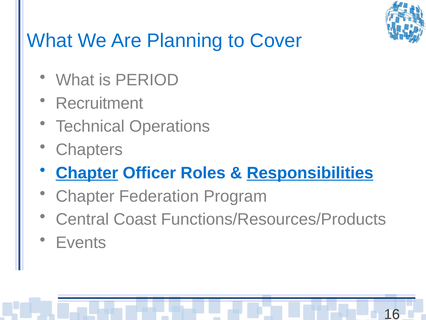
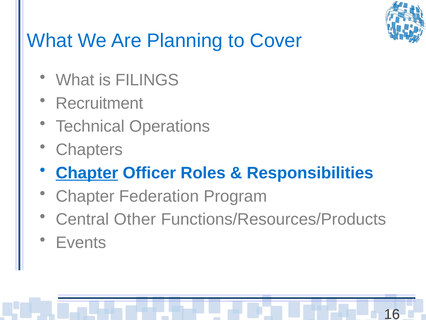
PERIOD: PERIOD -> FILINGS
Responsibilities underline: present -> none
Coast: Coast -> Other
